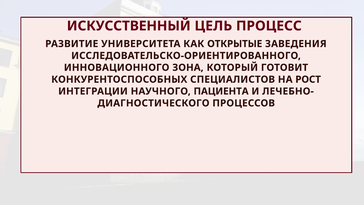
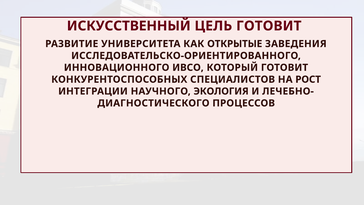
ЦЕЛЬ ПРОЦЕСС: ПРОЦЕСС -> ГОТОВИТ
ЗОНА: ЗОНА -> ИВСО
ПАЦИЕНТА: ПАЦИЕНТА -> ЭКОЛОГИЯ
